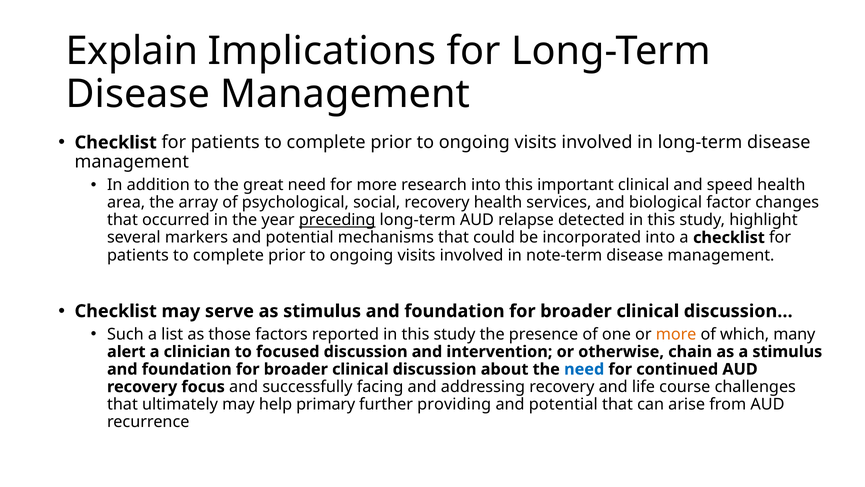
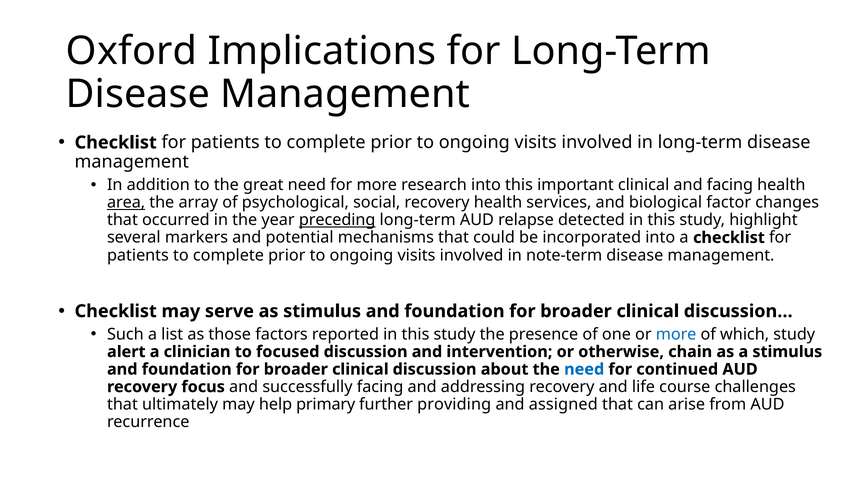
Explain: Explain -> Oxford
and speed: speed -> facing
area underline: none -> present
more at (676, 334) colour: orange -> blue
which many: many -> study
potential at (563, 404): potential -> assigned
